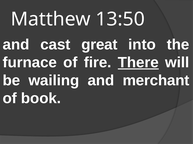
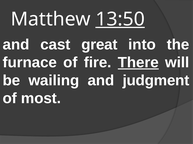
13:50 underline: none -> present
merchant: merchant -> judgment
book: book -> most
